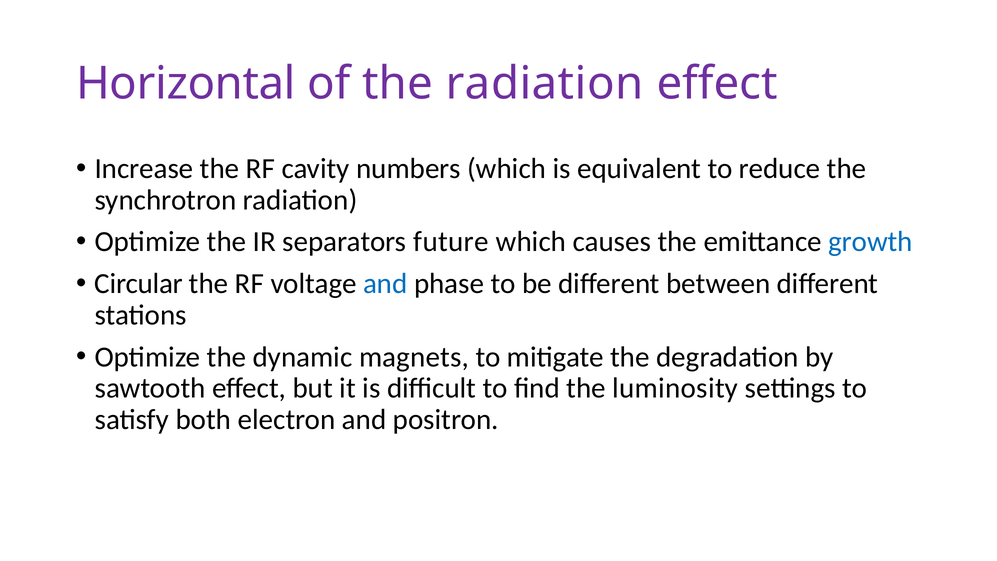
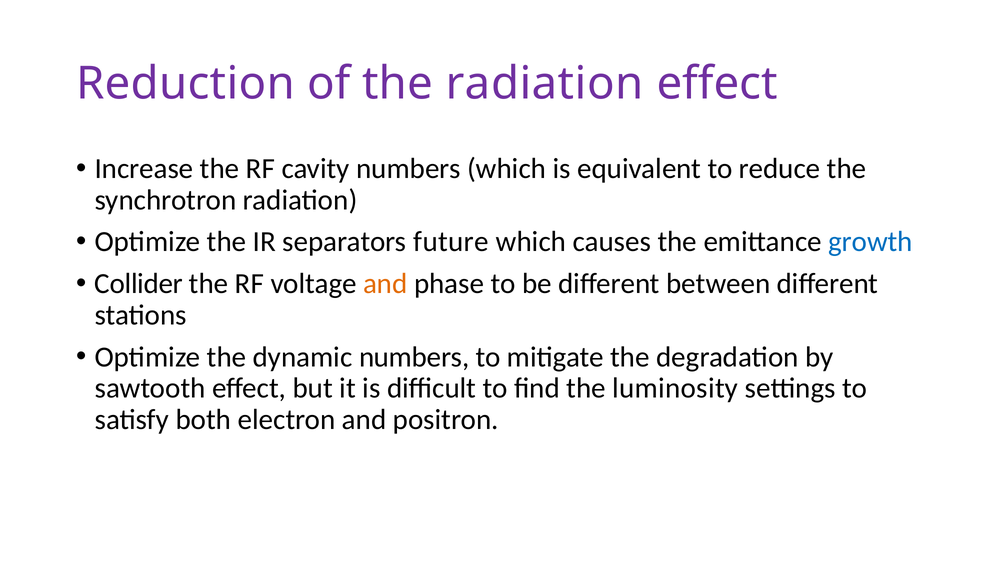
Horizontal: Horizontal -> Reduction
Circular: Circular -> Collider
and at (385, 284) colour: blue -> orange
dynamic magnets: magnets -> numbers
